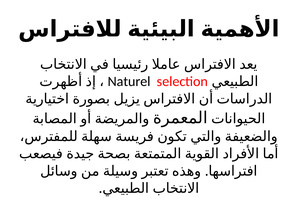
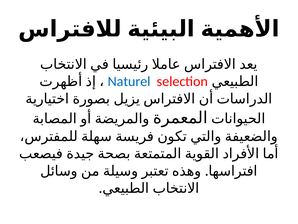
Naturel colour: black -> blue
